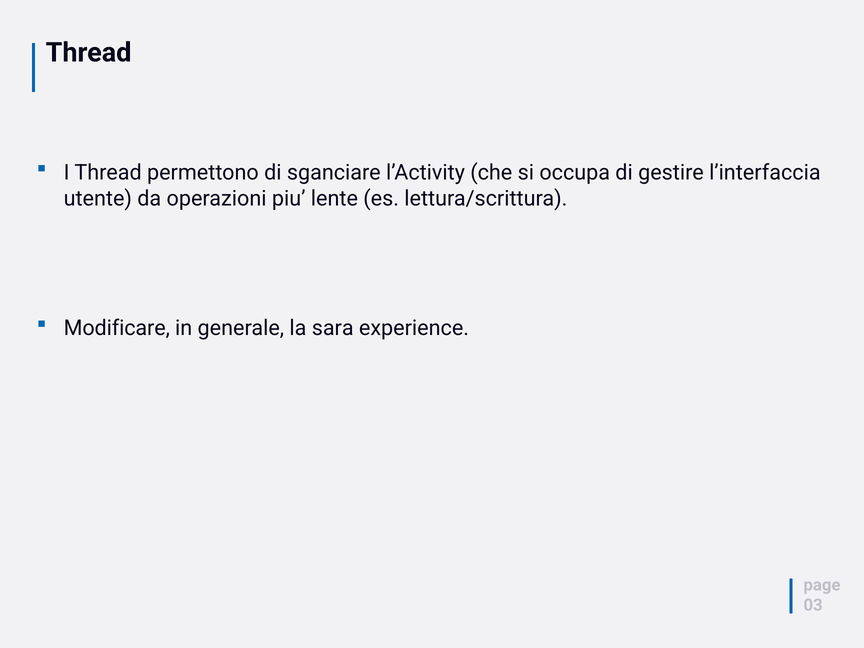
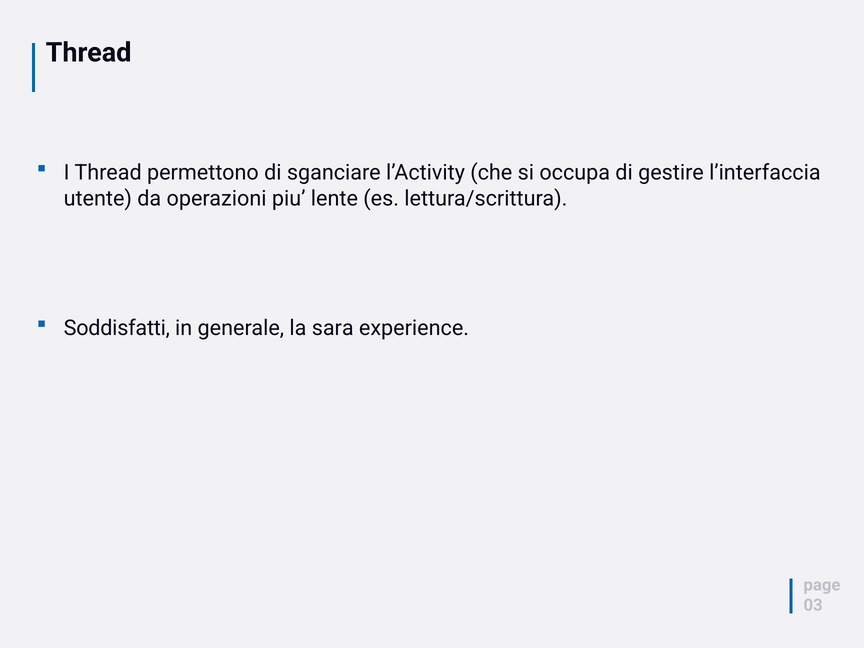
Modificare: Modificare -> Soddisfatti
